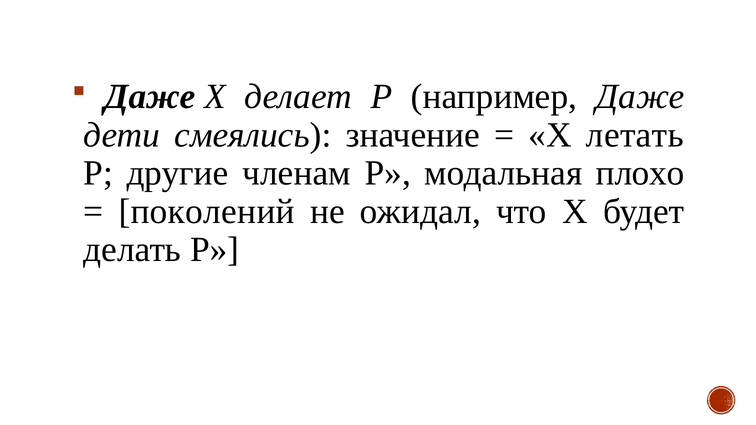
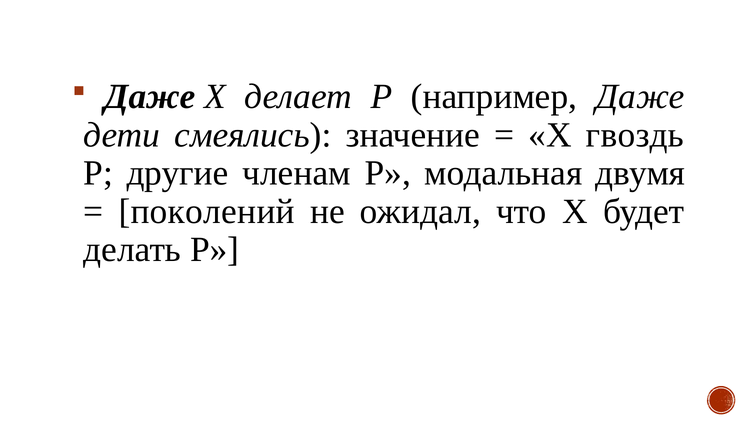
летать: летать -> гвоздь
плохо: плохо -> двумя
